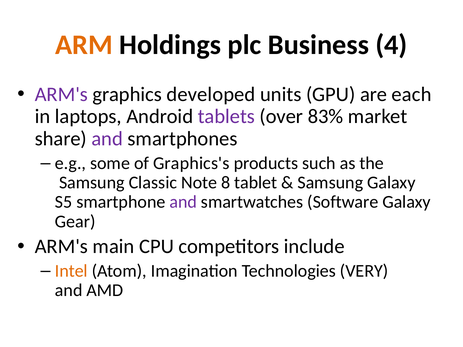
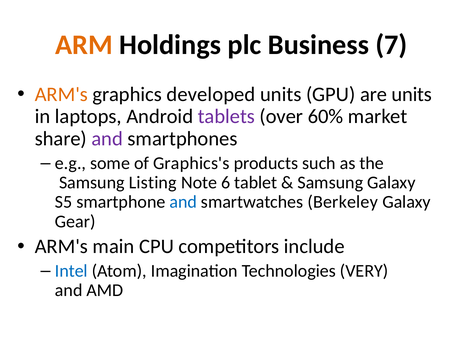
4: 4 -> 7
ARM's at (61, 94) colour: purple -> orange
are each: each -> units
83%: 83% -> 60%
Classic: Classic -> Listing
8: 8 -> 6
and at (183, 202) colour: purple -> blue
Software: Software -> Berkeley
Intel colour: orange -> blue
